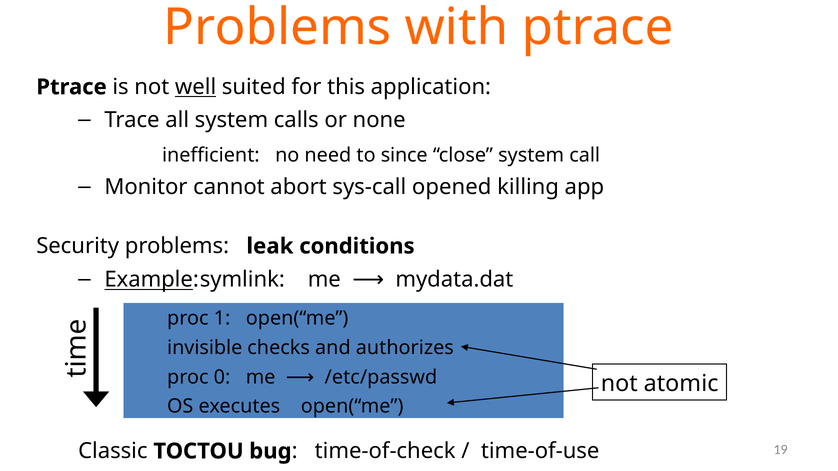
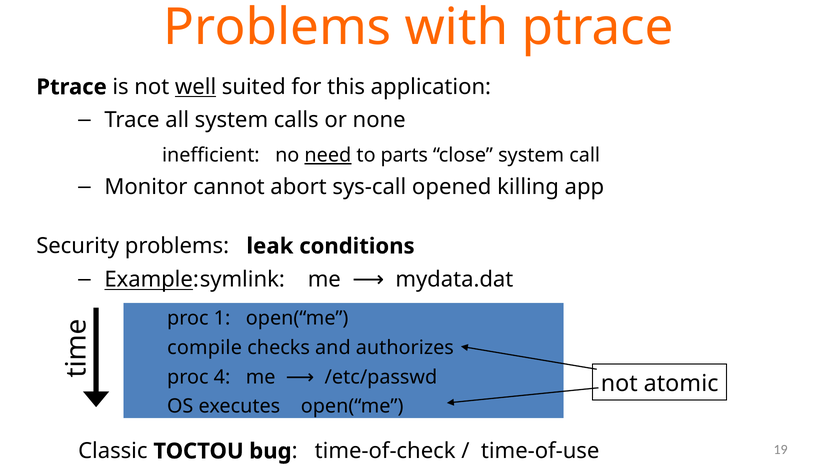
need underline: none -> present
since: since -> parts
invisible: invisible -> compile
0: 0 -> 4
